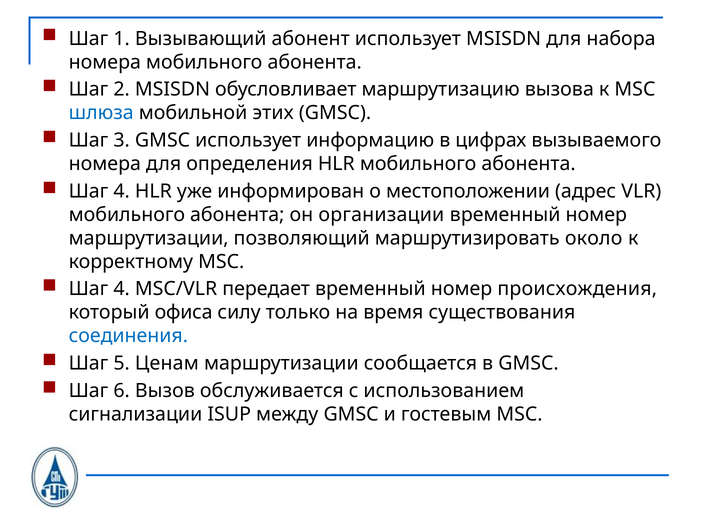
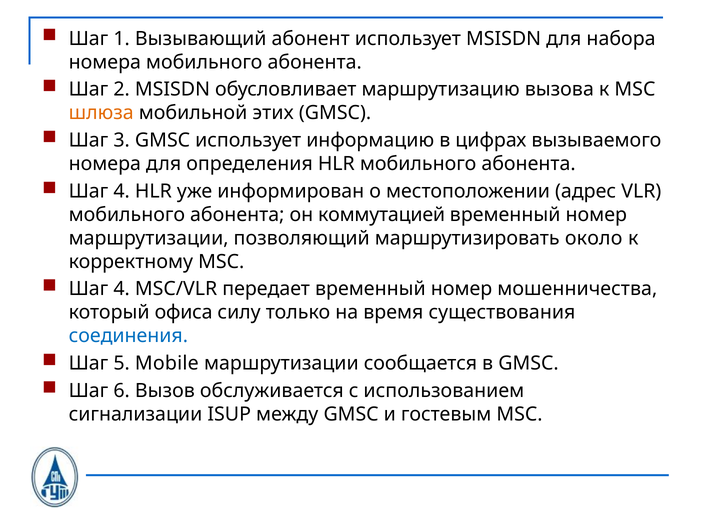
шлюза colour: blue -> orange
организации: организации -> коммутацией
происхождения: происхождения -> мошенничества
Ценам: Ценам -> Mobile
